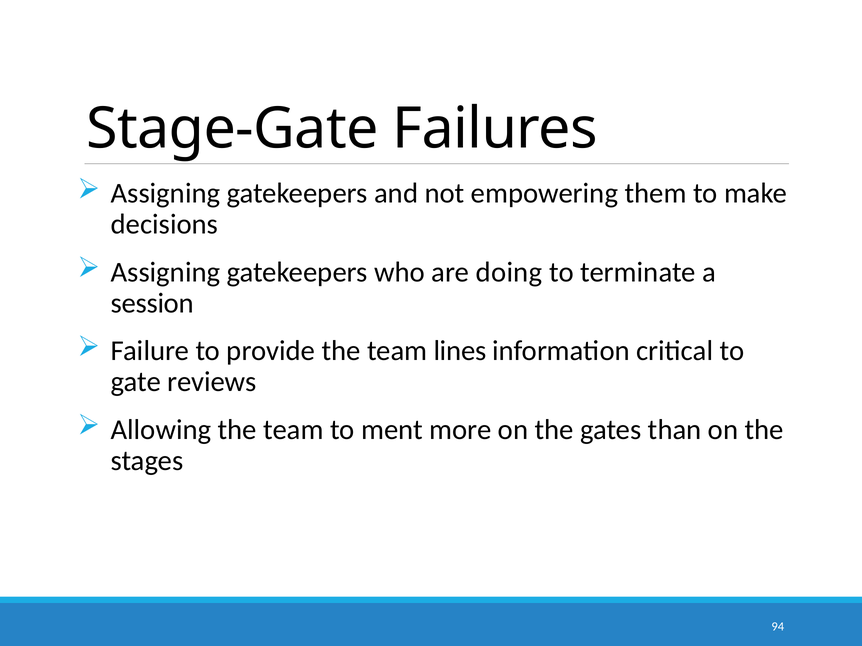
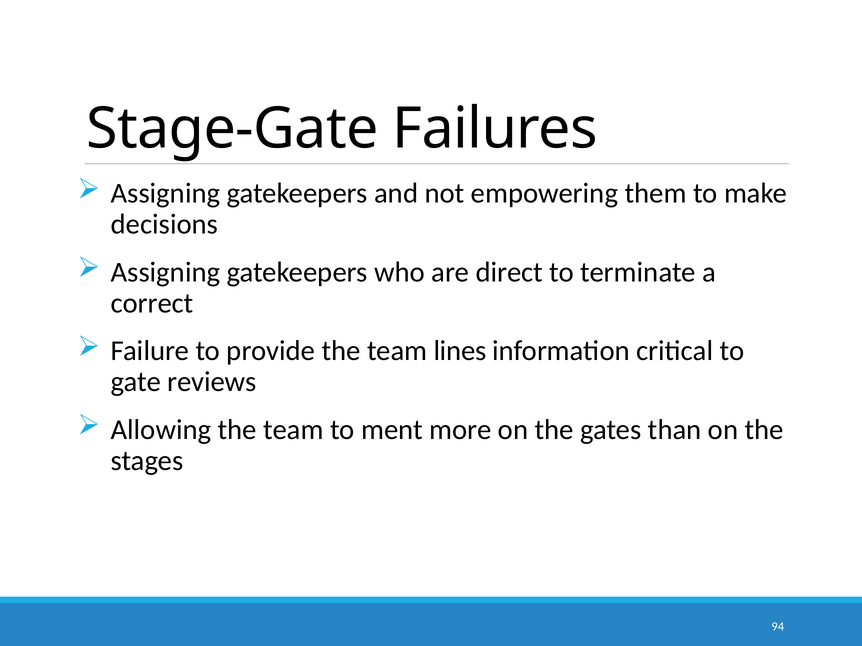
doing: doing -> direct
session: session -> correct
